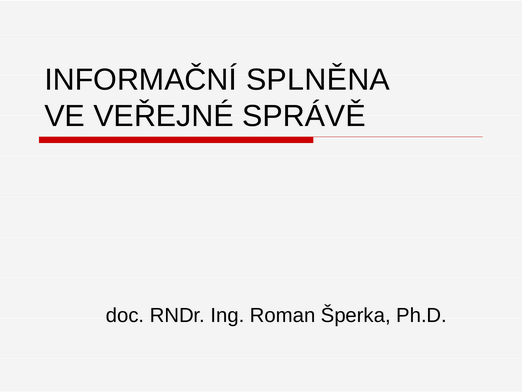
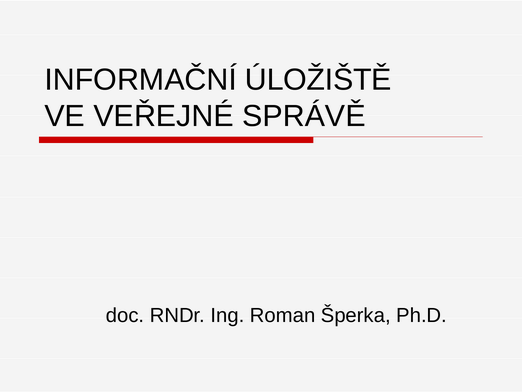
SPLNĚNA: SPLNĚNA -> ÚLOŽIŠTĚ
